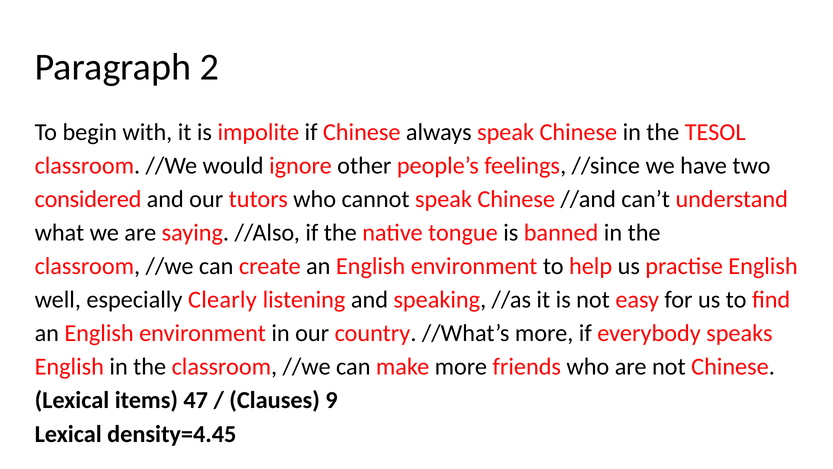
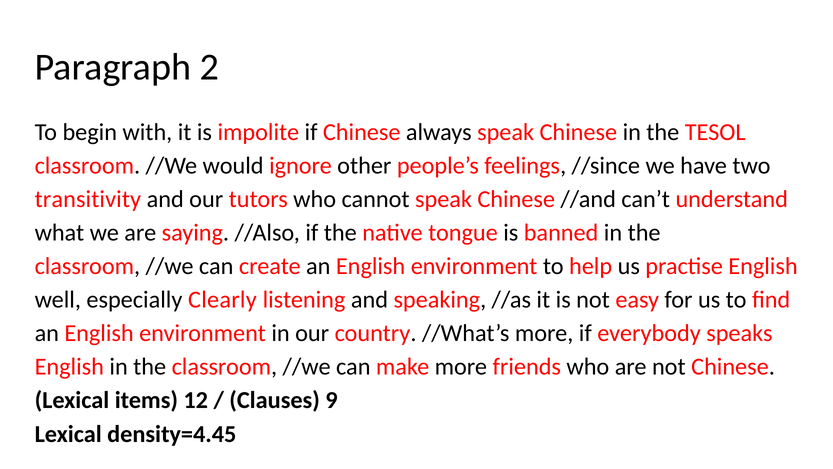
considered: considered -> transitivity
47: 47 -> 12
